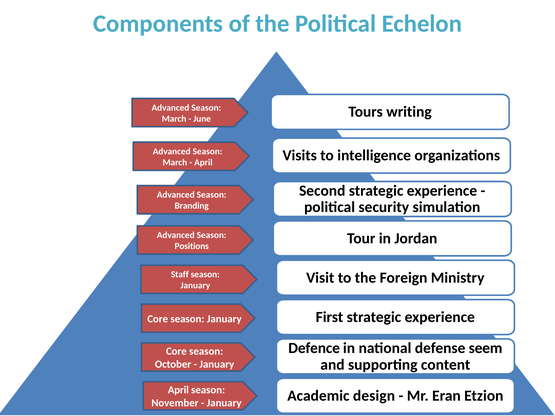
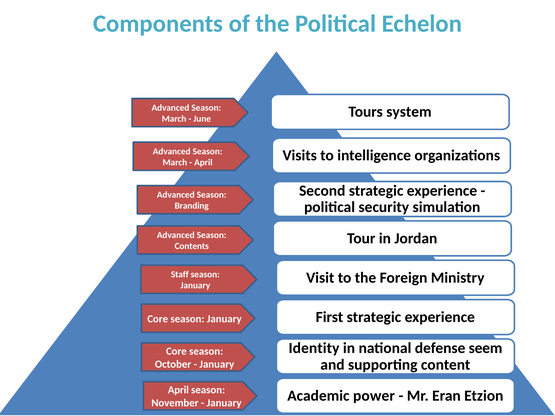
writing: writing -> system
Positions: Positions -> Contents
Defence: Defence -> Identity
design: design -> power
